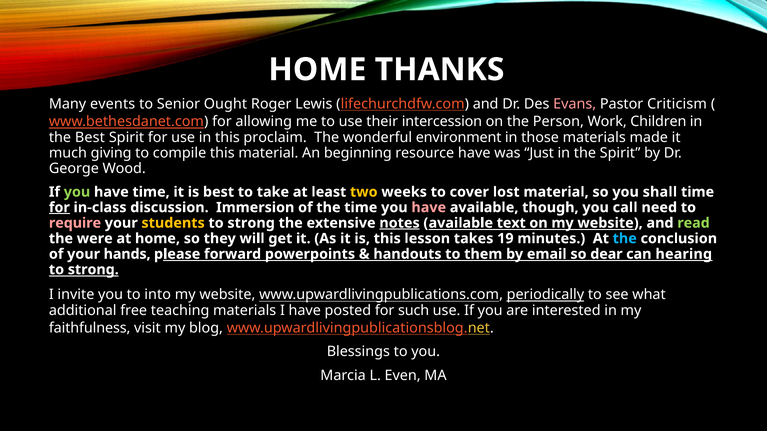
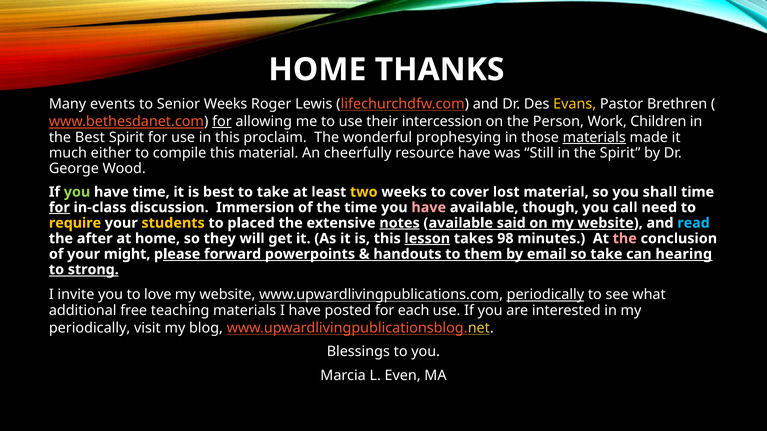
Senior Ought: Ought -> Weeks
Evans colour: pink -> yellow
Criticism: Criticism -> Brethren
for at (222, 122) underline: none -> present
environment: environment -> prophesying
materials at (594, 138) underline: none -> present
giving: giving -> either
beginning: beginning -> cheerfully
Just: Just -> Still
require colour: pink -> yellow
strong at (251, 223): strong -> placed
text: text -> said
read colour: light green -> light blue
were: were -> after
lesson underline: none -> present
19: 19 -> 98
the at (625, 239) colour: light blue -> pink
hands: hands -> might
so dear: dear -> take
into: into -> love
such: such -> each
faithfulness at (90, 328): faithfulness -> periodically
